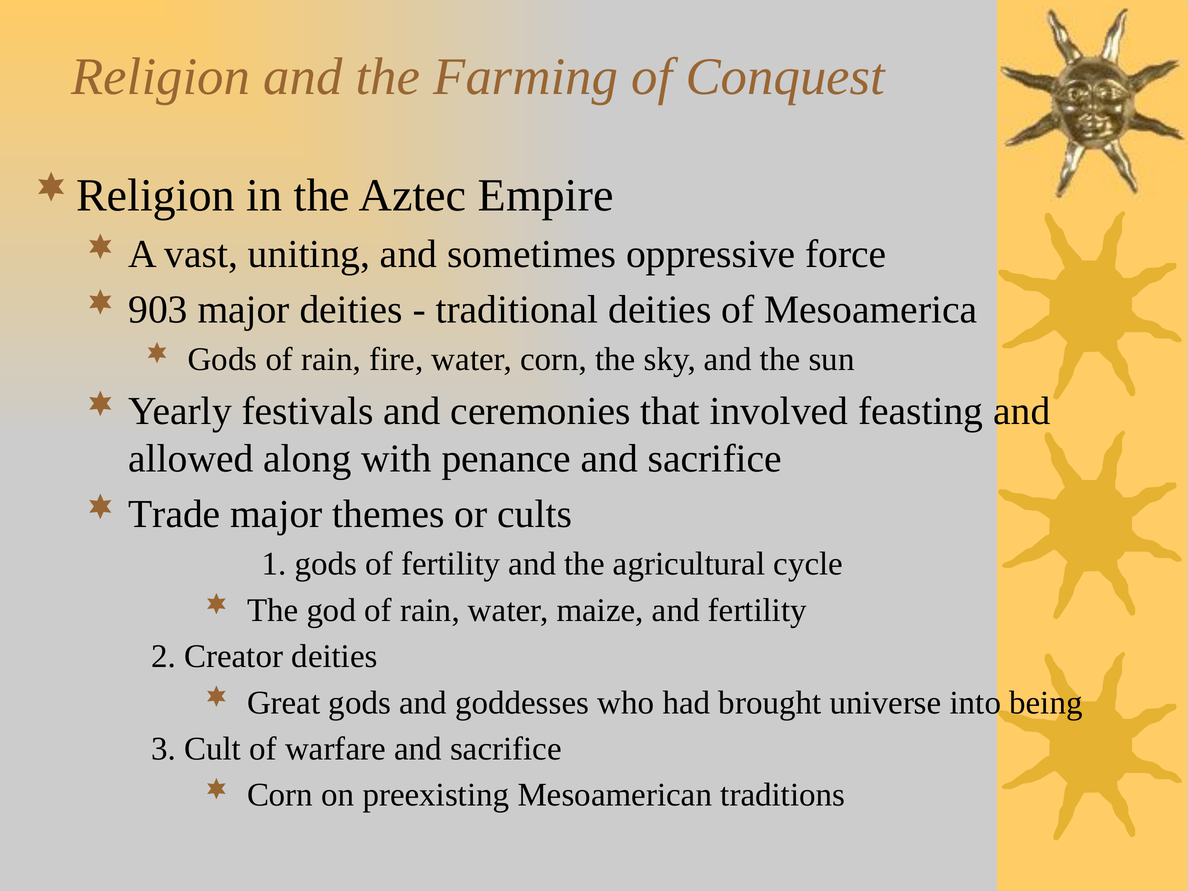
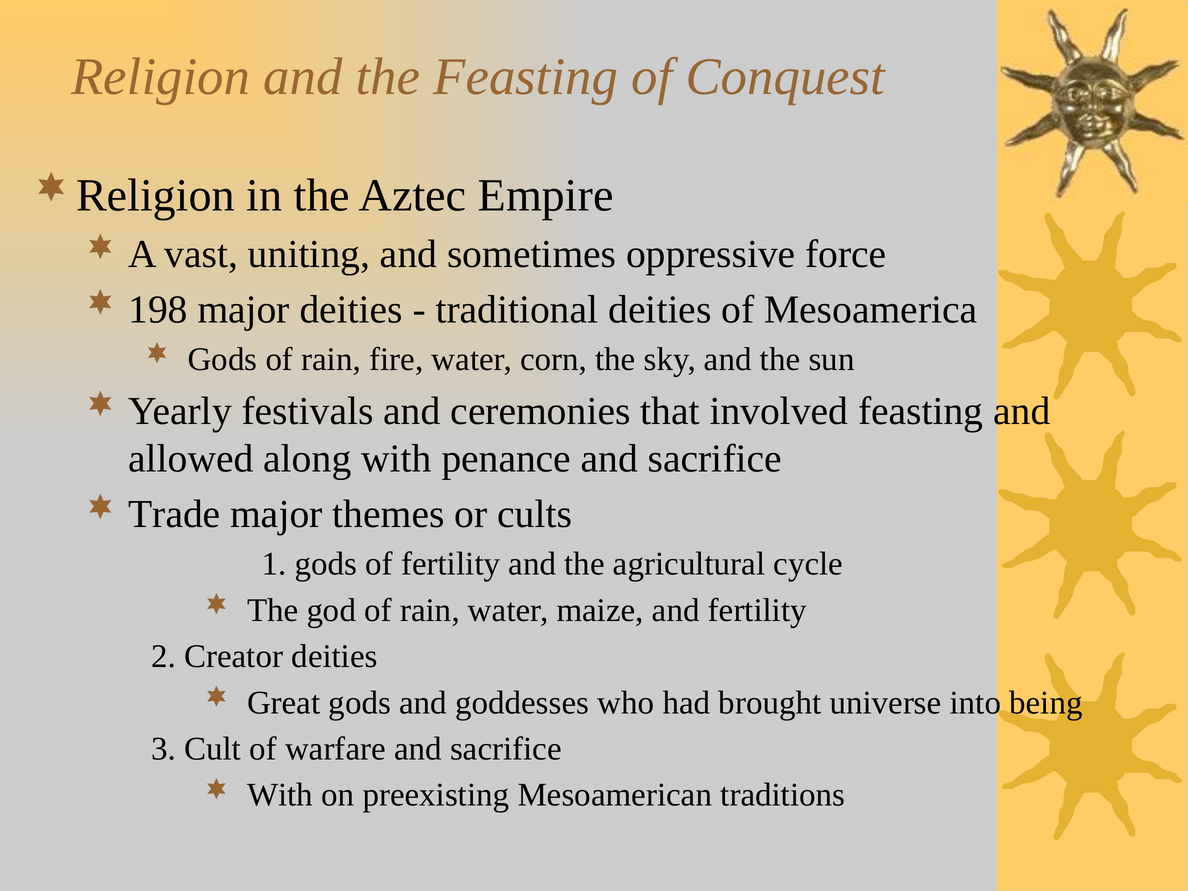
the Farming: Farming -> Feasting
903: 903 -> 198
Corn at (280, 795): Corn -> With
